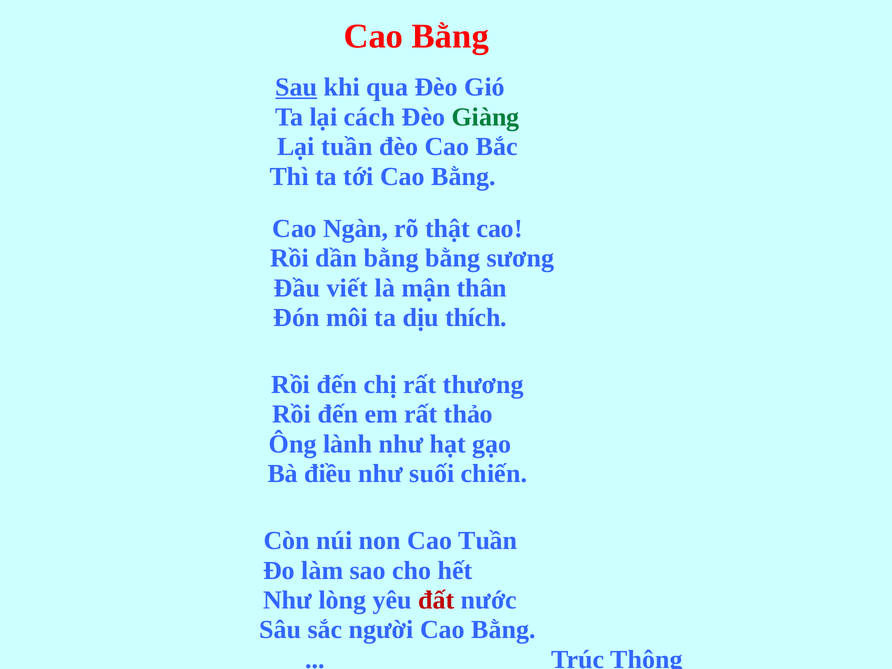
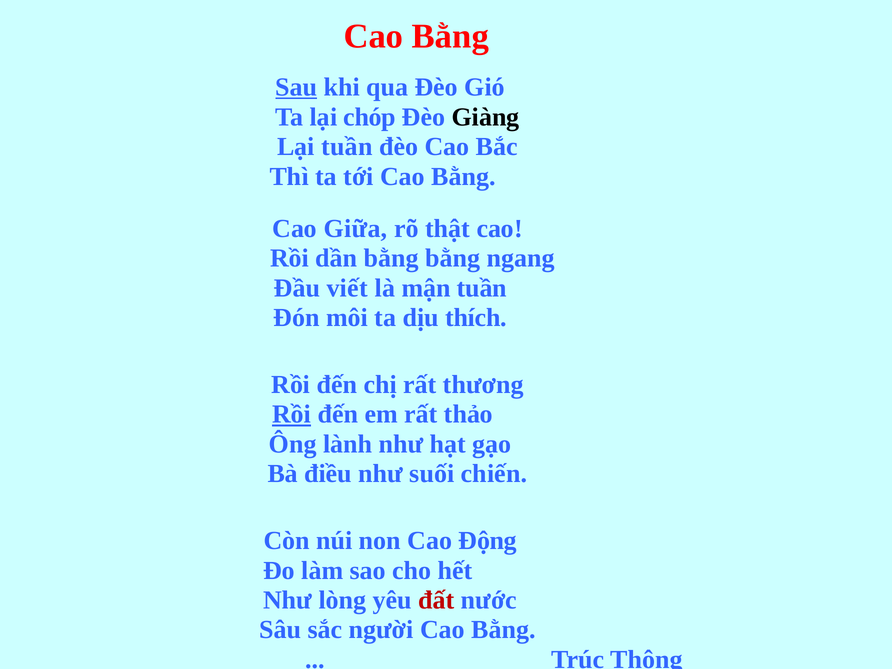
cách: cách -> chóp
Giàng colour: green -> black
Ngàn: Ngàn -> Giữa
sương: sương -> ngang
mận thân: thân -> tuần
Rồi at (292, 414) underline: none -> present
Cao Tuần: Tuần -> Động
